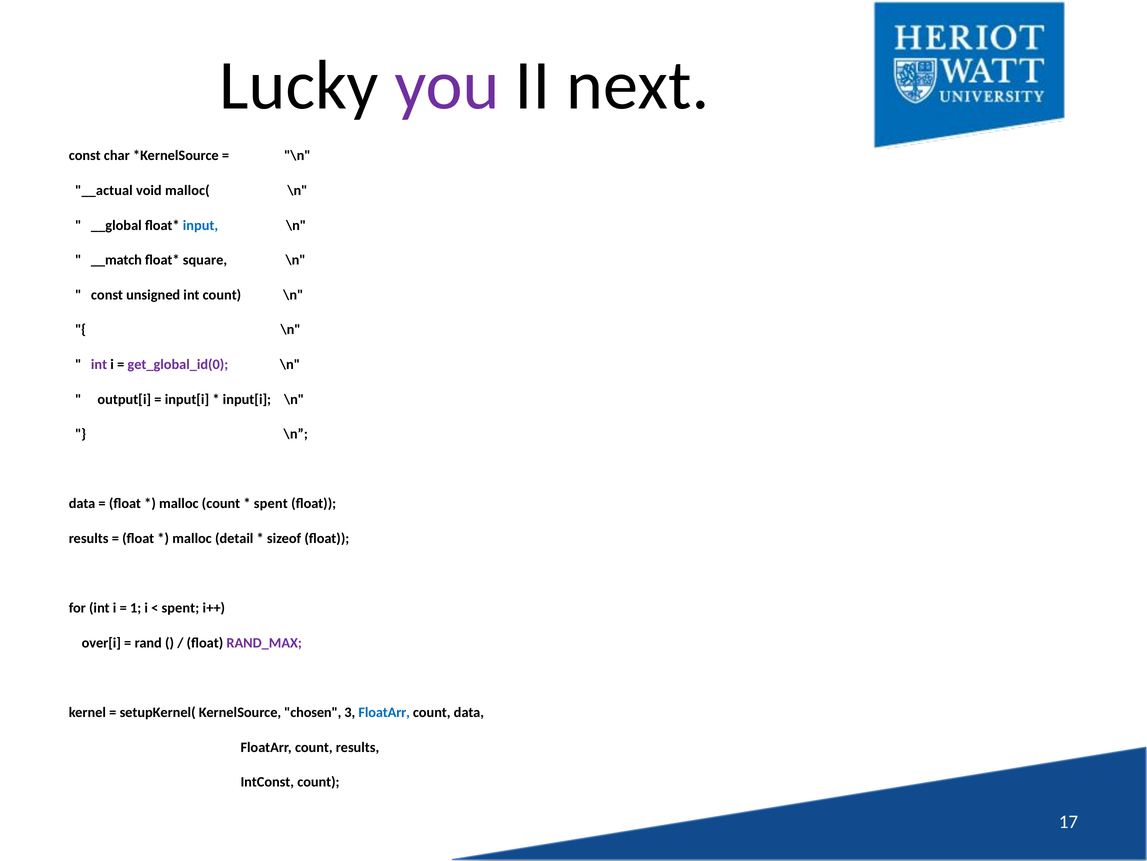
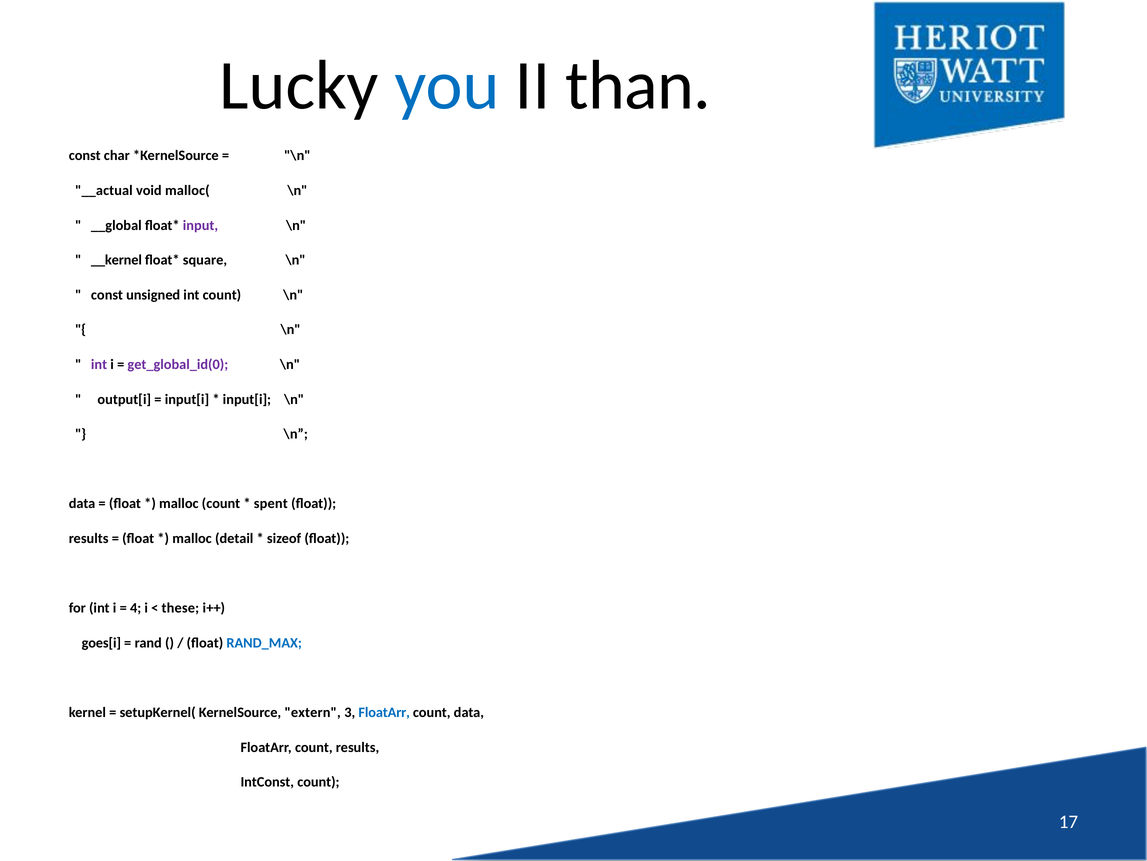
you colour: purple -> blue
next: next -> than
input colour: blue -> purple
__match: __match -> __kernel
1: 1 -> 4
spent at (180, 608): spent -> these
over[i: over[i -> goes[i
RAND_MAX colour: purple -> blue
chosen: chosen -> extern
